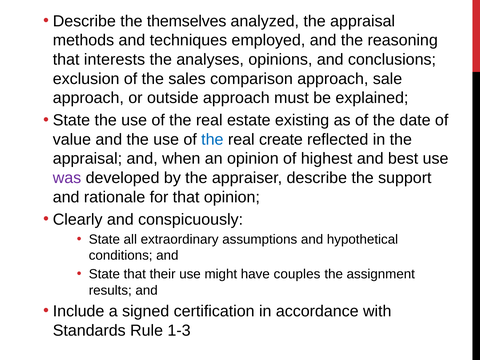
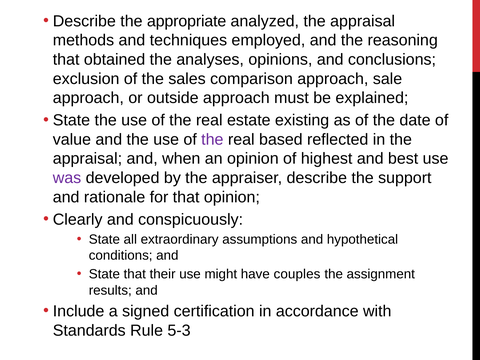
themselves: themselves -> appropriate
interests: interests -> obtained
the at (212, 140) colour: blue -> purple
create: create -> based
1-3: 1-3 -> 5-3
